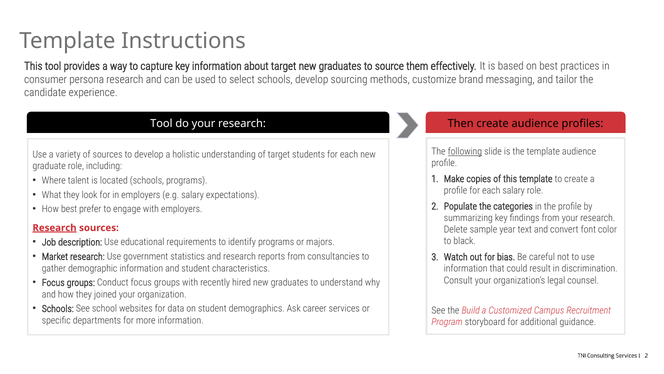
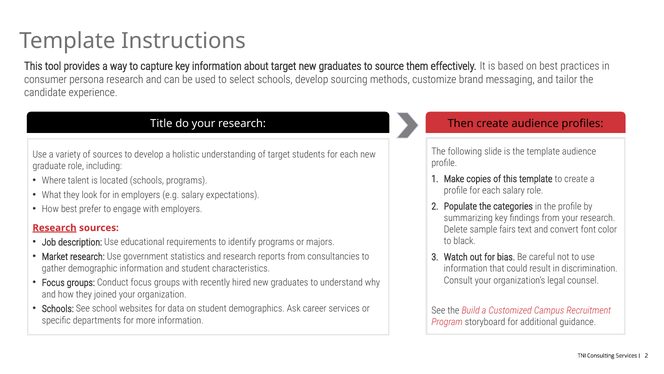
Tool at (161, 123): Tool -> Title
following underline: present -> none
year: year -> fairs
